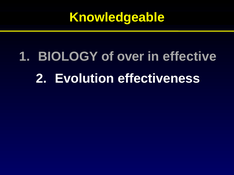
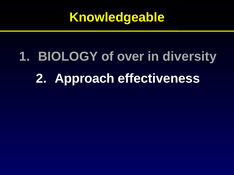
effective: effective -> diversity
Evolution: Evolution -> Approach
